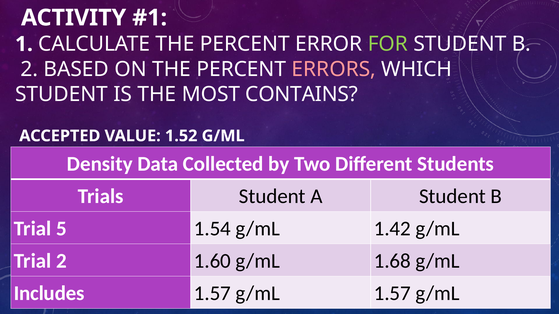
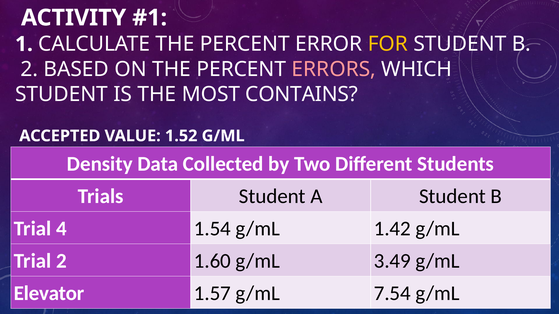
FOR colour: light green -> yellow
5: 5 -> 4
1.68: 1.68 -> 3.49
Includes: Includes -> Elevator
g/mL 1.57: 1.57 -> 7.54
